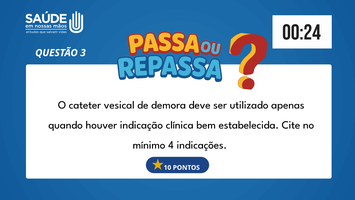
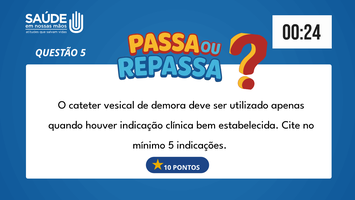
QUESTÃO 3: 3 -> 5
mínimo 4: 4 -> 5
